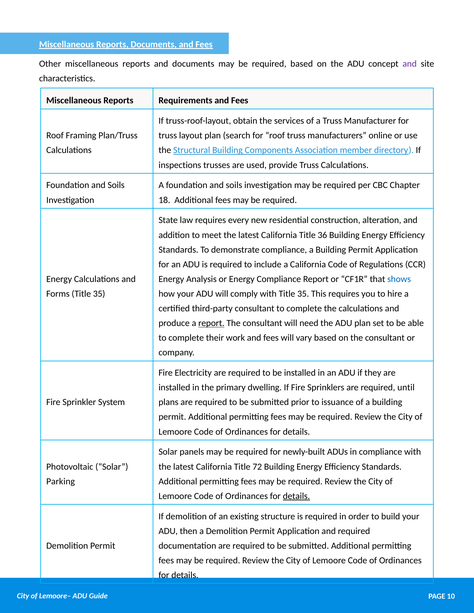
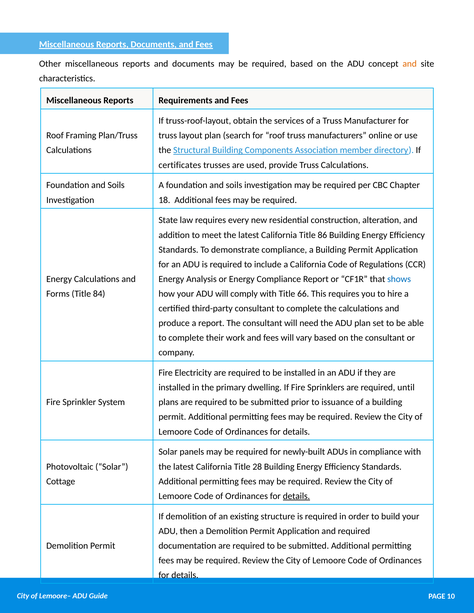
and at (410, 64) colour: purple -> orange
inspections: inspections -> certificates
36: 36 -> 86
Forms Title 35: 35 -> 84
with Title 35: 35 -> 66
report at (211, 323) underline: present -> none
72: 72 -> 28
Parking: Parking -> Cottage
